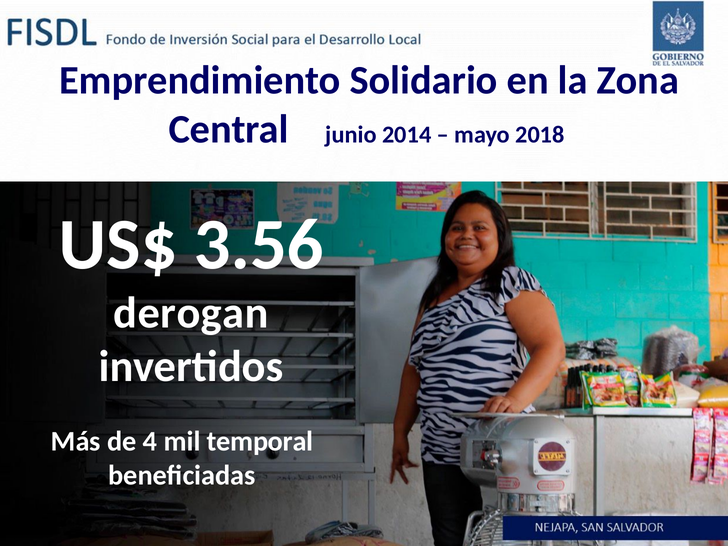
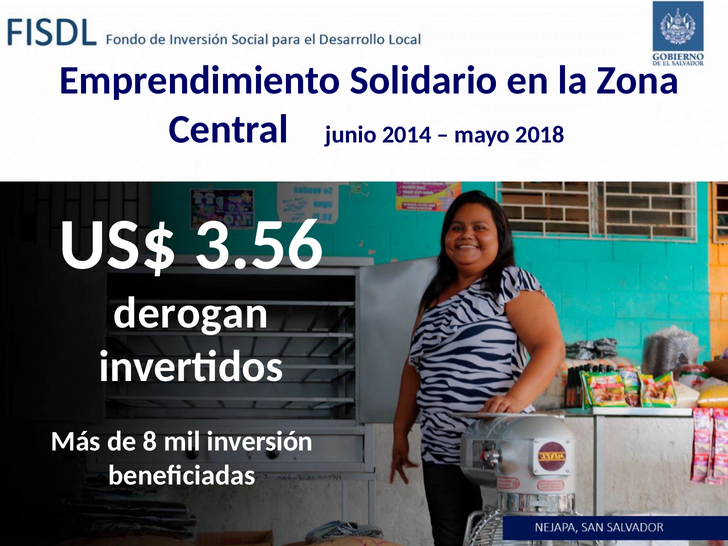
4: 4 -> 8
temporal: temporal -> inversión
